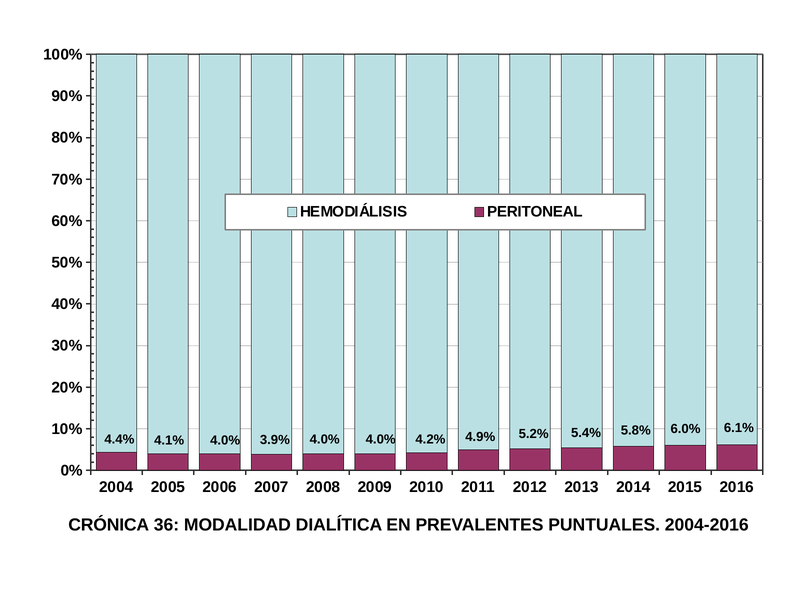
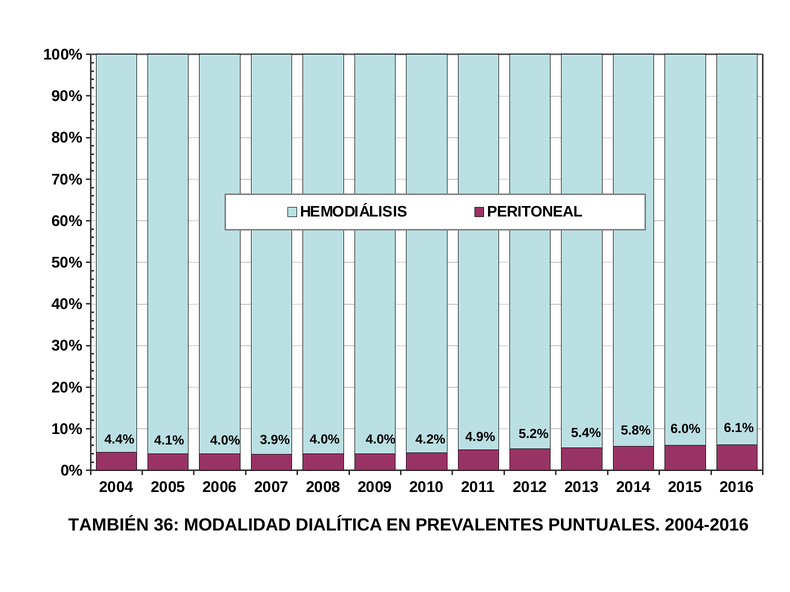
CRÓNICA: CRÓNICA -> TAMBIÉN
